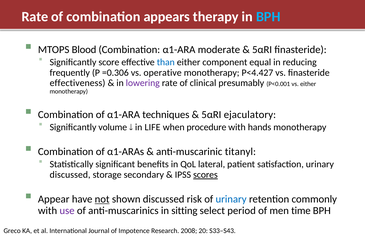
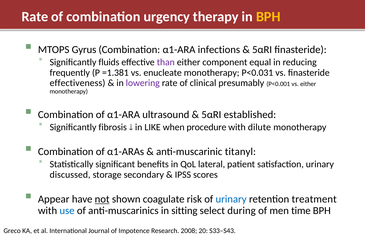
appears: appears -> urgency
BPH at (268, 17) colour: light blue -> yellow
Blood: Blood -> Gyrus
moderate: moderate -> infections
score: score -> fluids
than colour: blue -> purple
=0.306: =0.306 -> =1.381
operative: operative -> enucleate
P<4.427: P<4.427 -> P<0.031
techniques: techniques -> ultrasound
ejaculatory: ejaculatory -> established
volume: volume -> fibrosis
LIFE: LIFE -> LIKE
hands: hands -> dilute
scores underline: present -> none
shown discussed: discussed -> coagulate
commonly: commonly -> treatment
use colour: purple -> blue
period: period -> during
